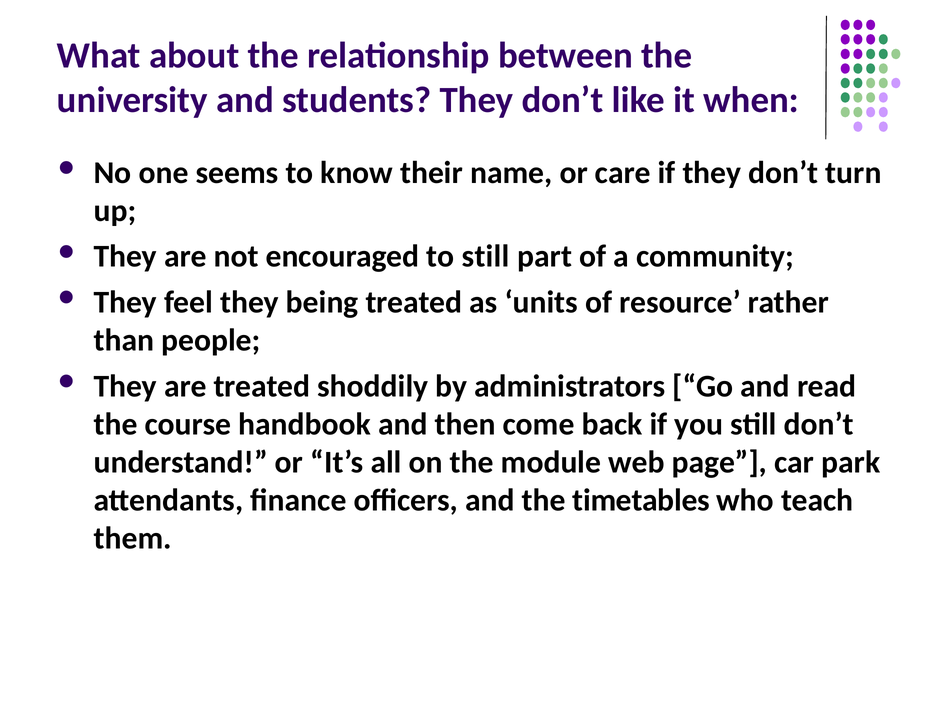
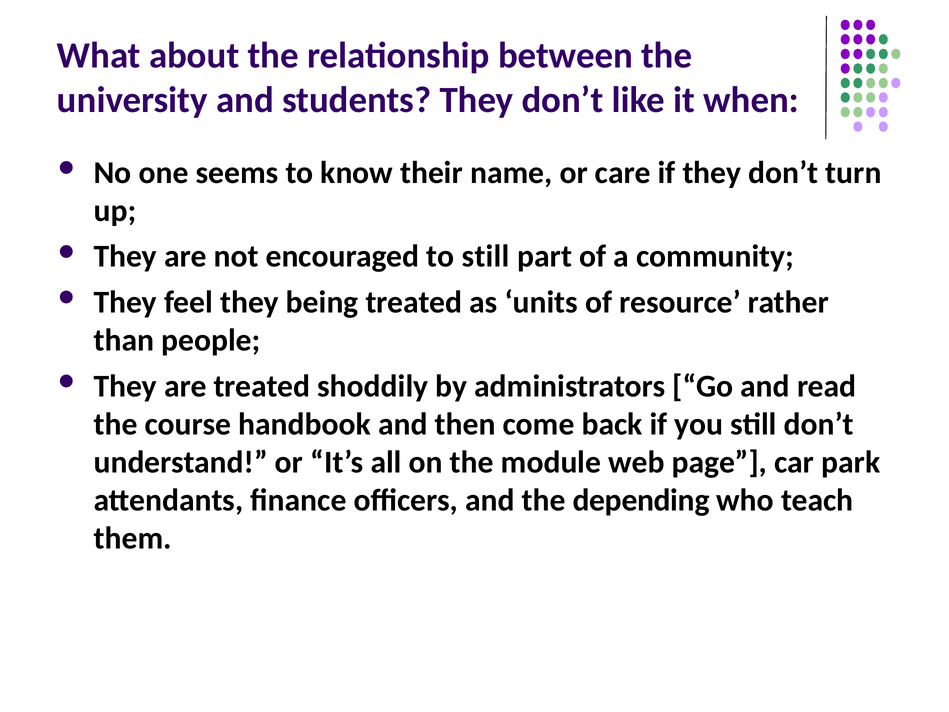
timetables: timetables -> depending
